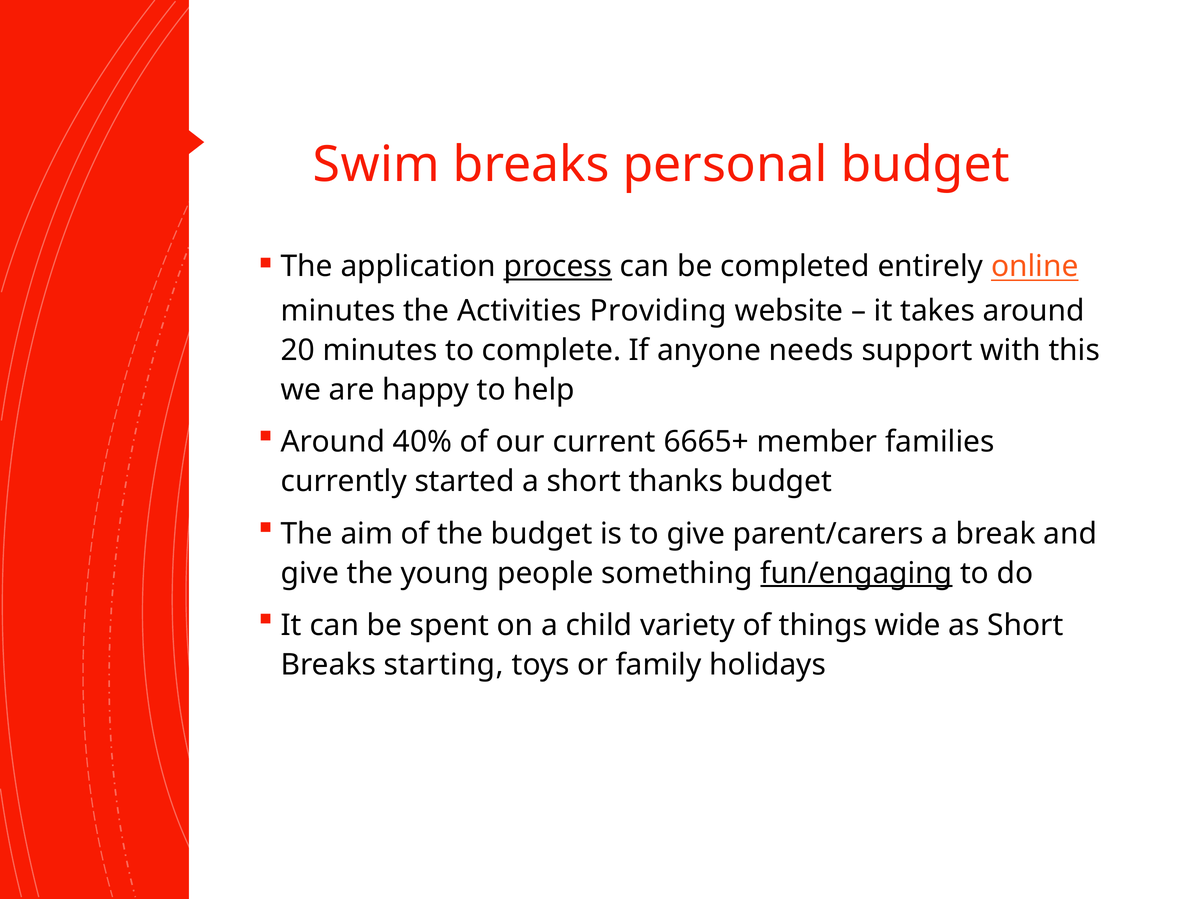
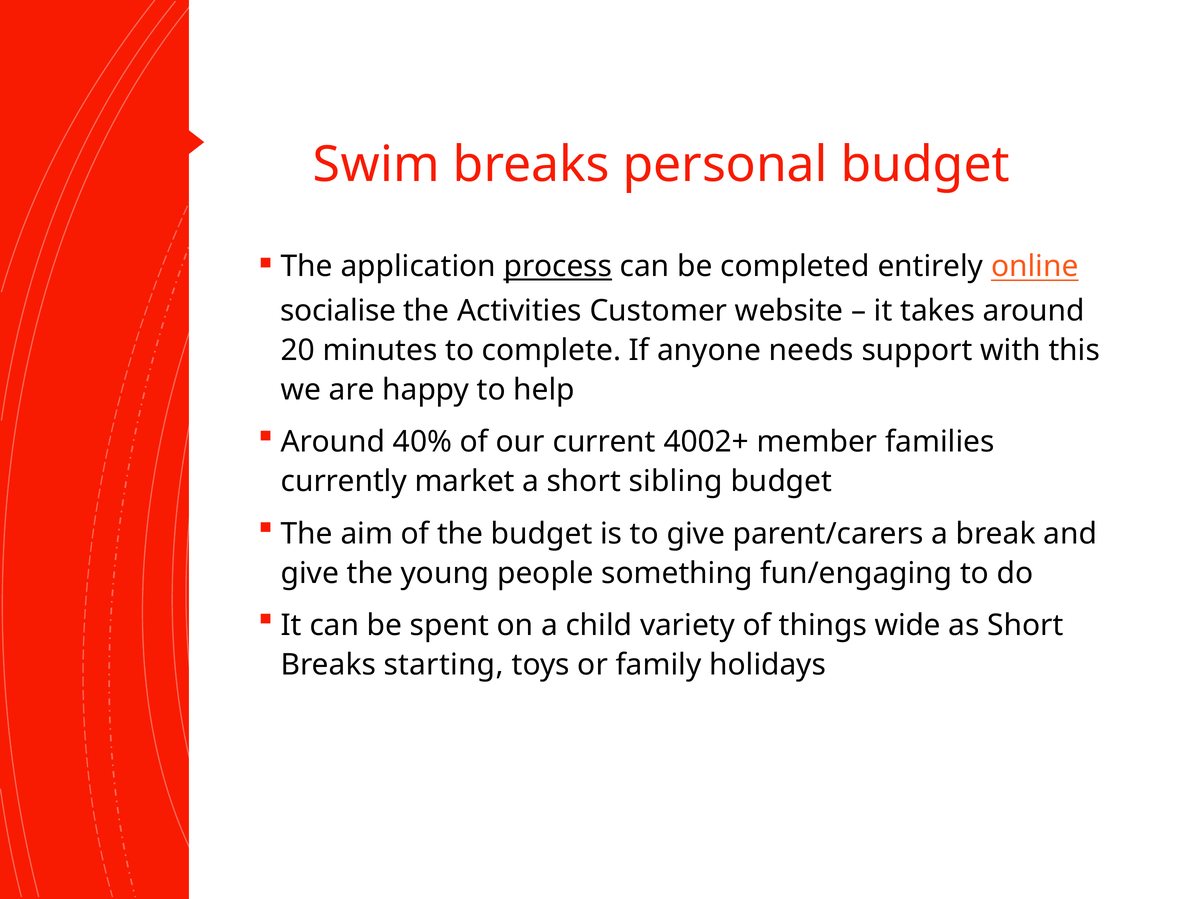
minutes at (338, 311): minutes -> socialise
Providing: Providing -> Customer
6665+: 6665+ -> 4002+
started: started -> market
thanks: thanks -> sibling
fun/engaging underline: present -> none
